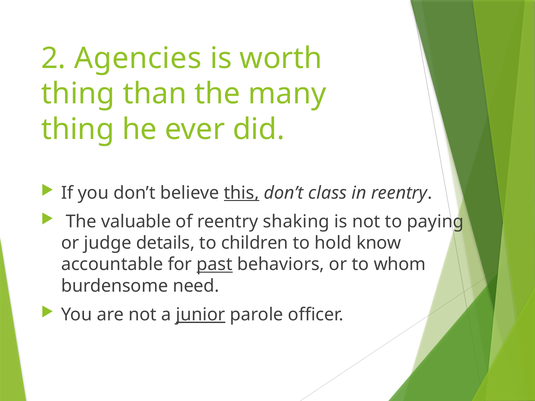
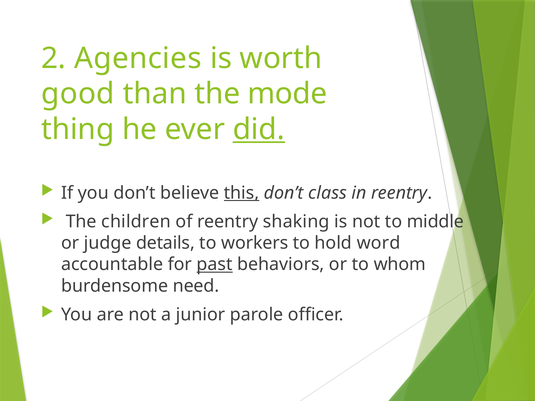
thing at (78, 94): thing -> good
many: many -> mode
did underline: none -> present
valuable: valuable -> children
paying: paying -> middle
children: children -> workers
know: know -> word
junior underline: present -> none
